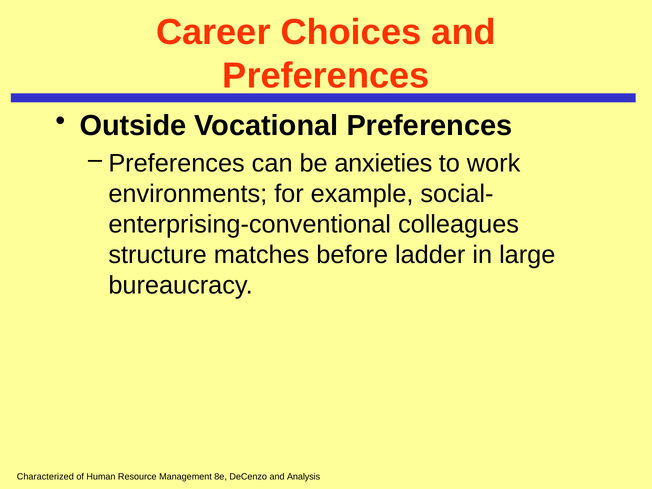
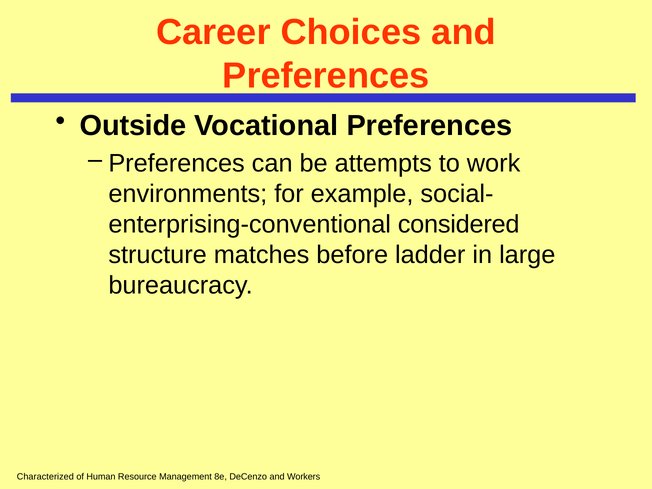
anxieties: anxieties -> attempts
colleagues: colleagues -> considered
Analysis: Analysis -> Workers
